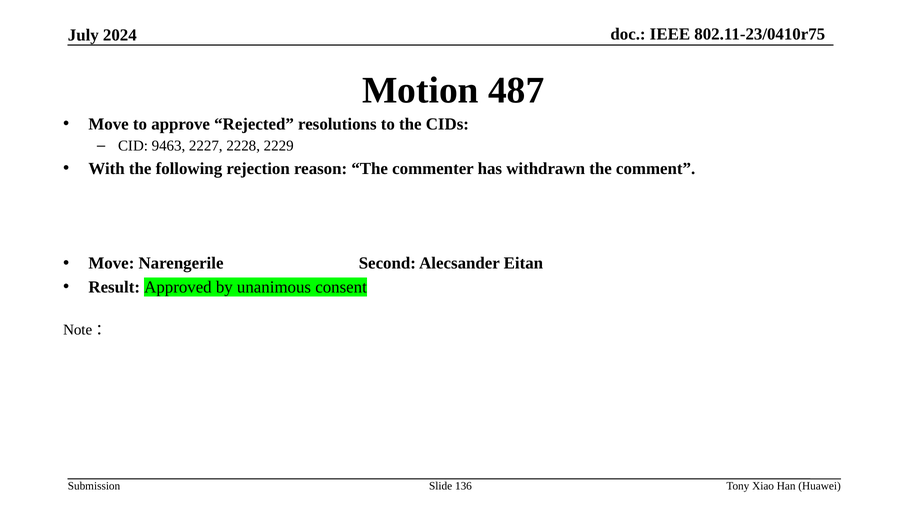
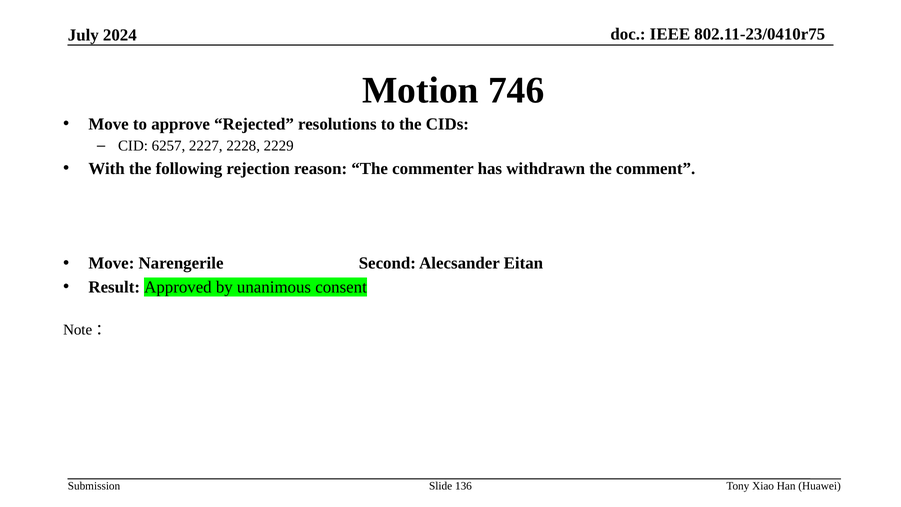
487: 487 -> 746
9463: 9463 -> 6257
